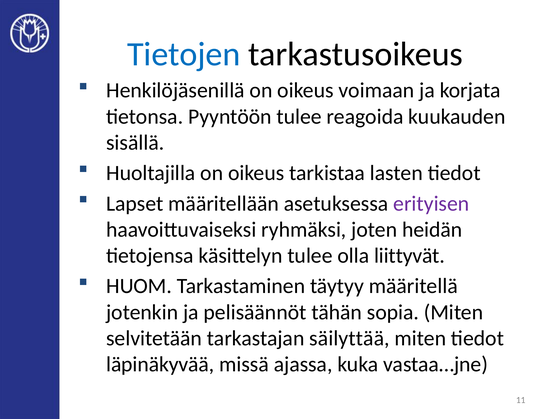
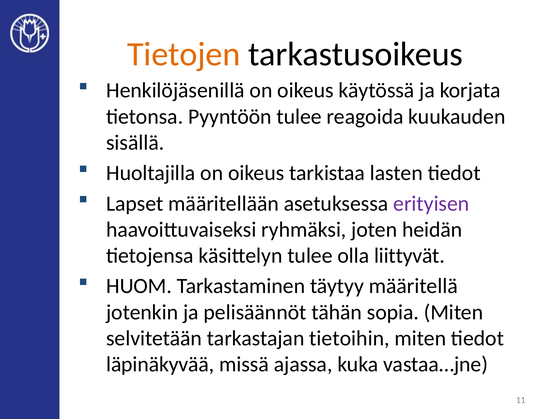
Tietojen colour: blue -> orange
voimaan: voimaan -> käytössä
säilyttää: säilyttää -> tietoihin
